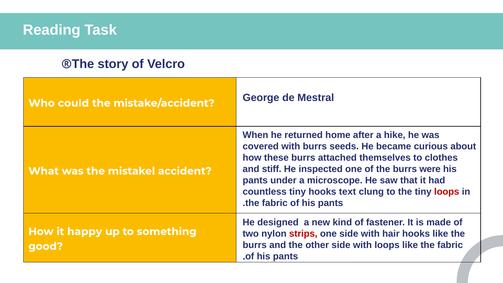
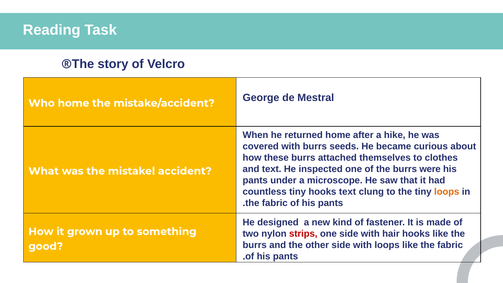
Who could: could -> home
and stiff: stiff -> text
loops at (447, 192) colour: red -> orange
happy: happy -> grown
